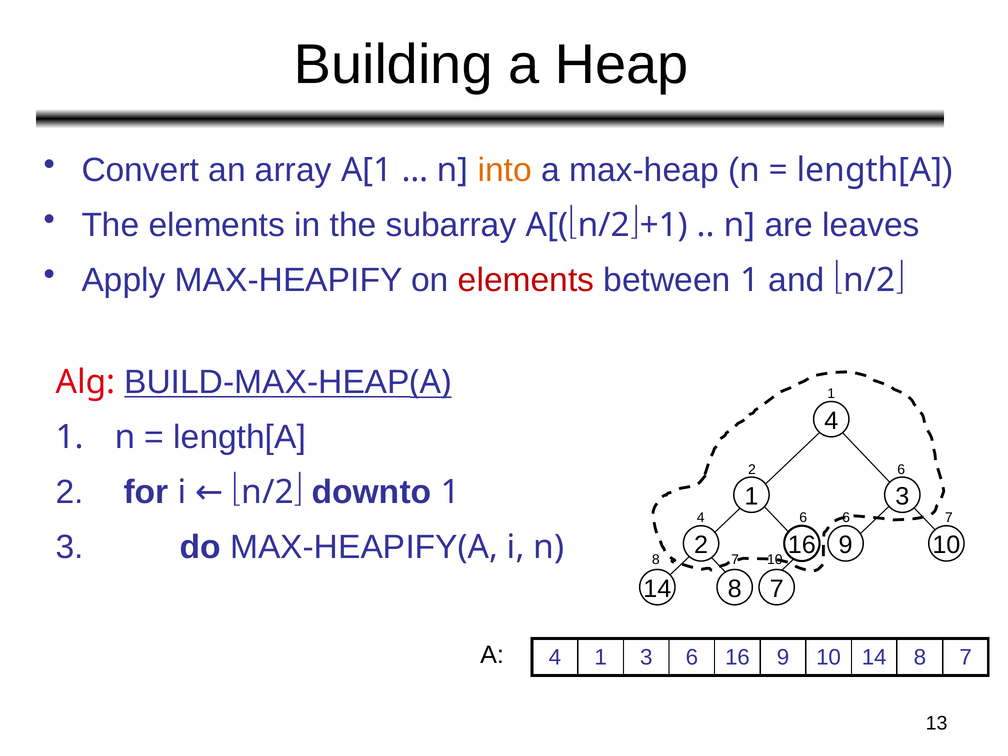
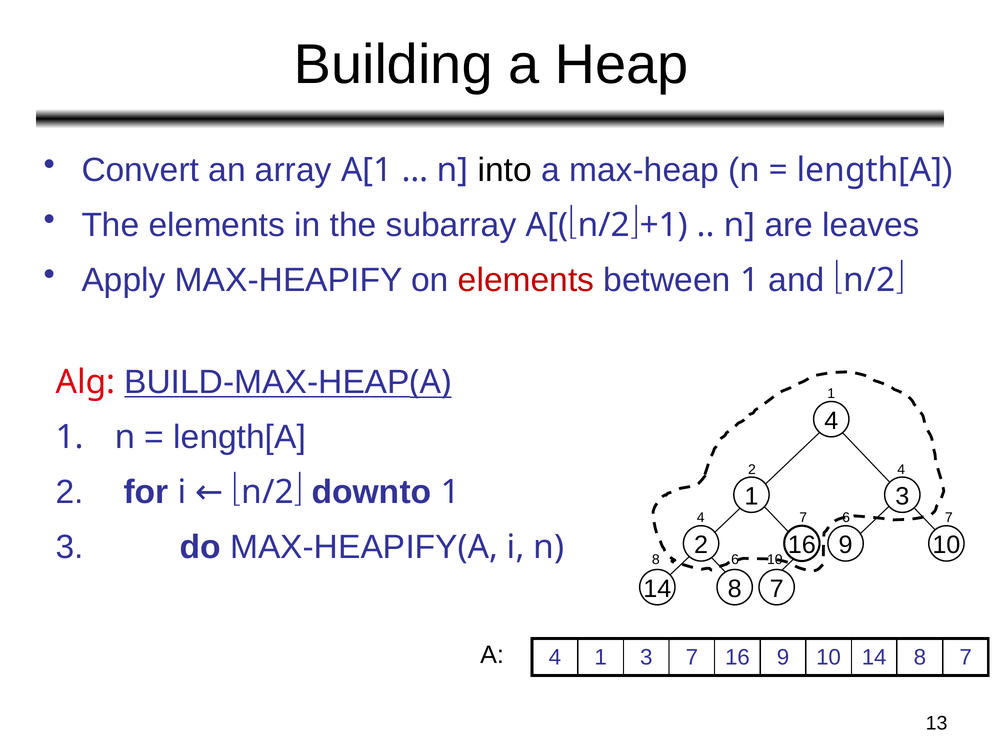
into colour: orange -> black
2 6: 6 -> 4
4 6: 6 -> 7
7 at (735, 560): 7 -> 6
3 6: 6 -> 7
